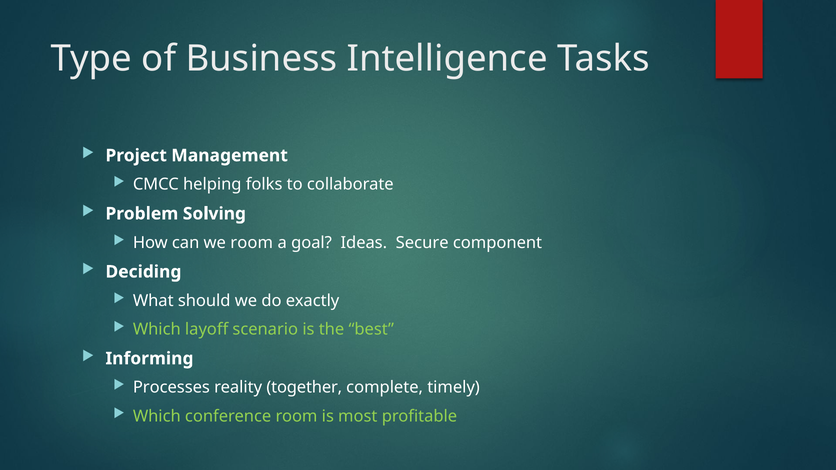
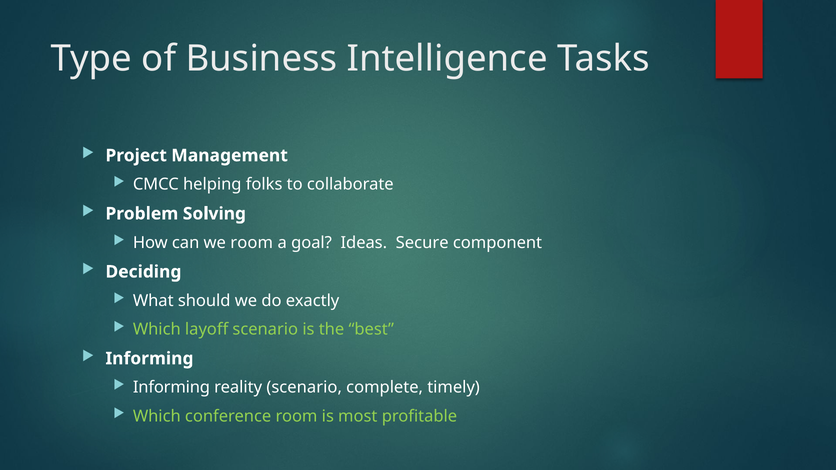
Processes at (171, 388): Processes -> Informing
reality together: together -> scenario
